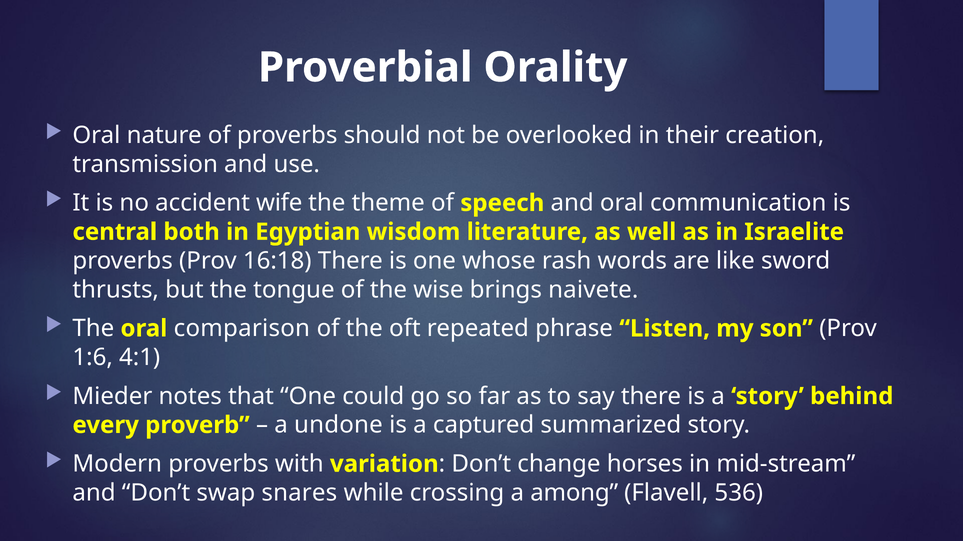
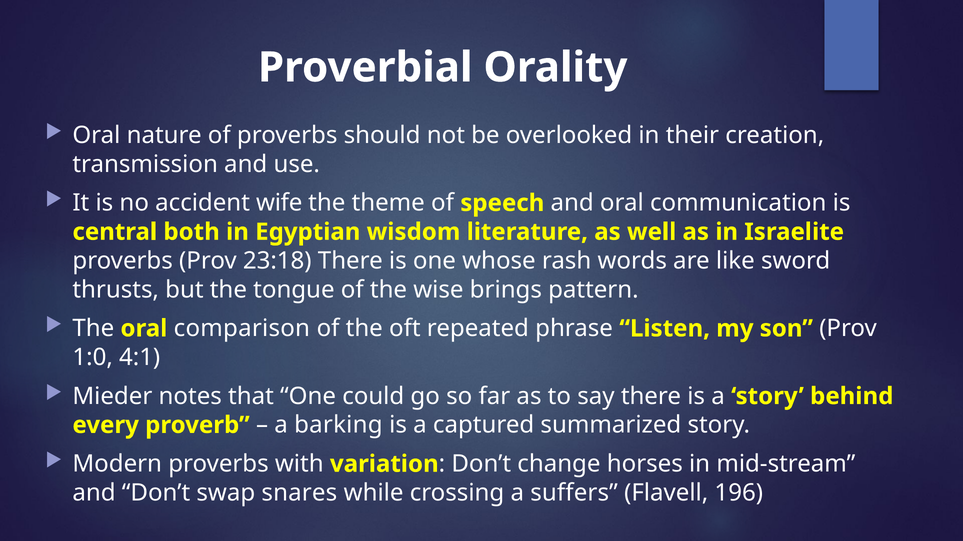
16:18: 16:18 -> 23:18
naivete: naivete -> pattern
1:6: 1:6 -> 1:0
undone: undone -> barking
among: among -> suffers
536: 536 -> 196
